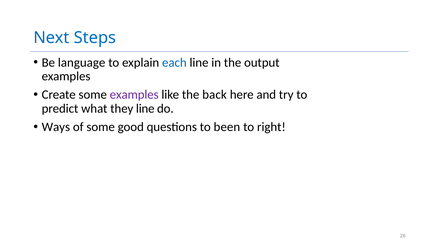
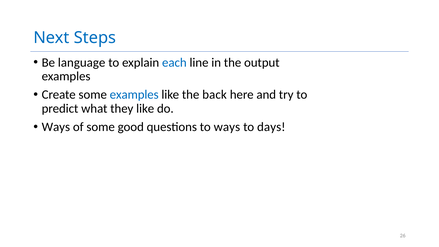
examples at (134, 95) colour: purple -> blue
they line: line -> like
to been: been -> ways
right: right -> days
